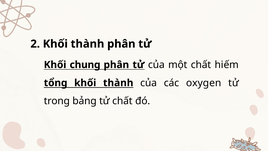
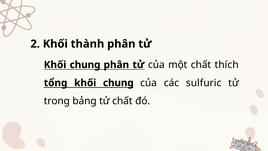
hiếm: hiếm -> thích
tổng khối thành: thành -> chung
oxygen: oxygen -> sulfuric
